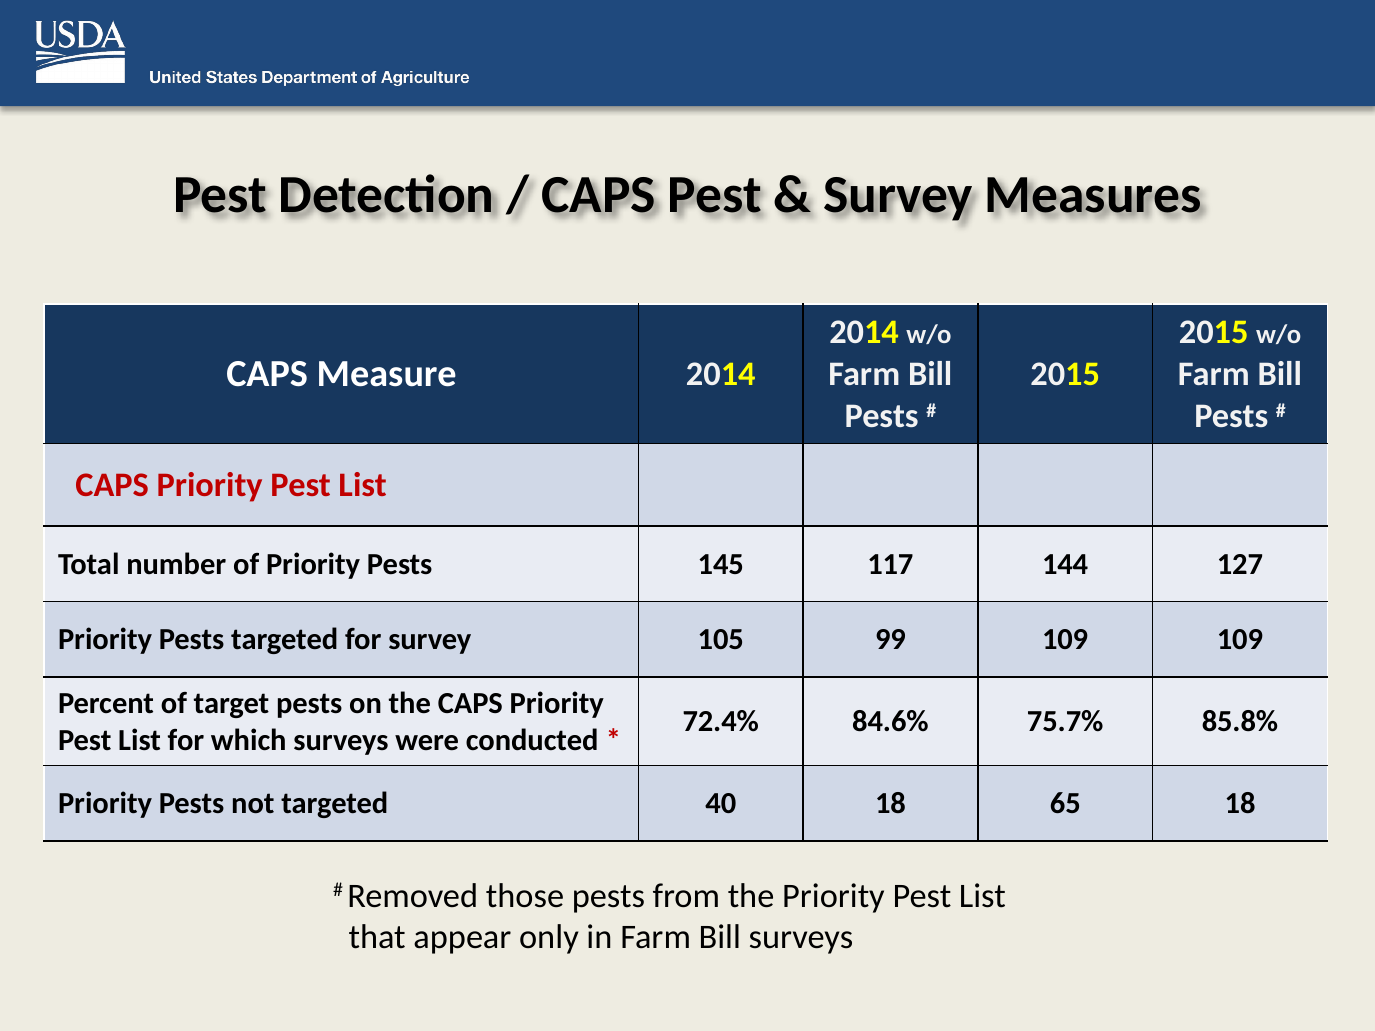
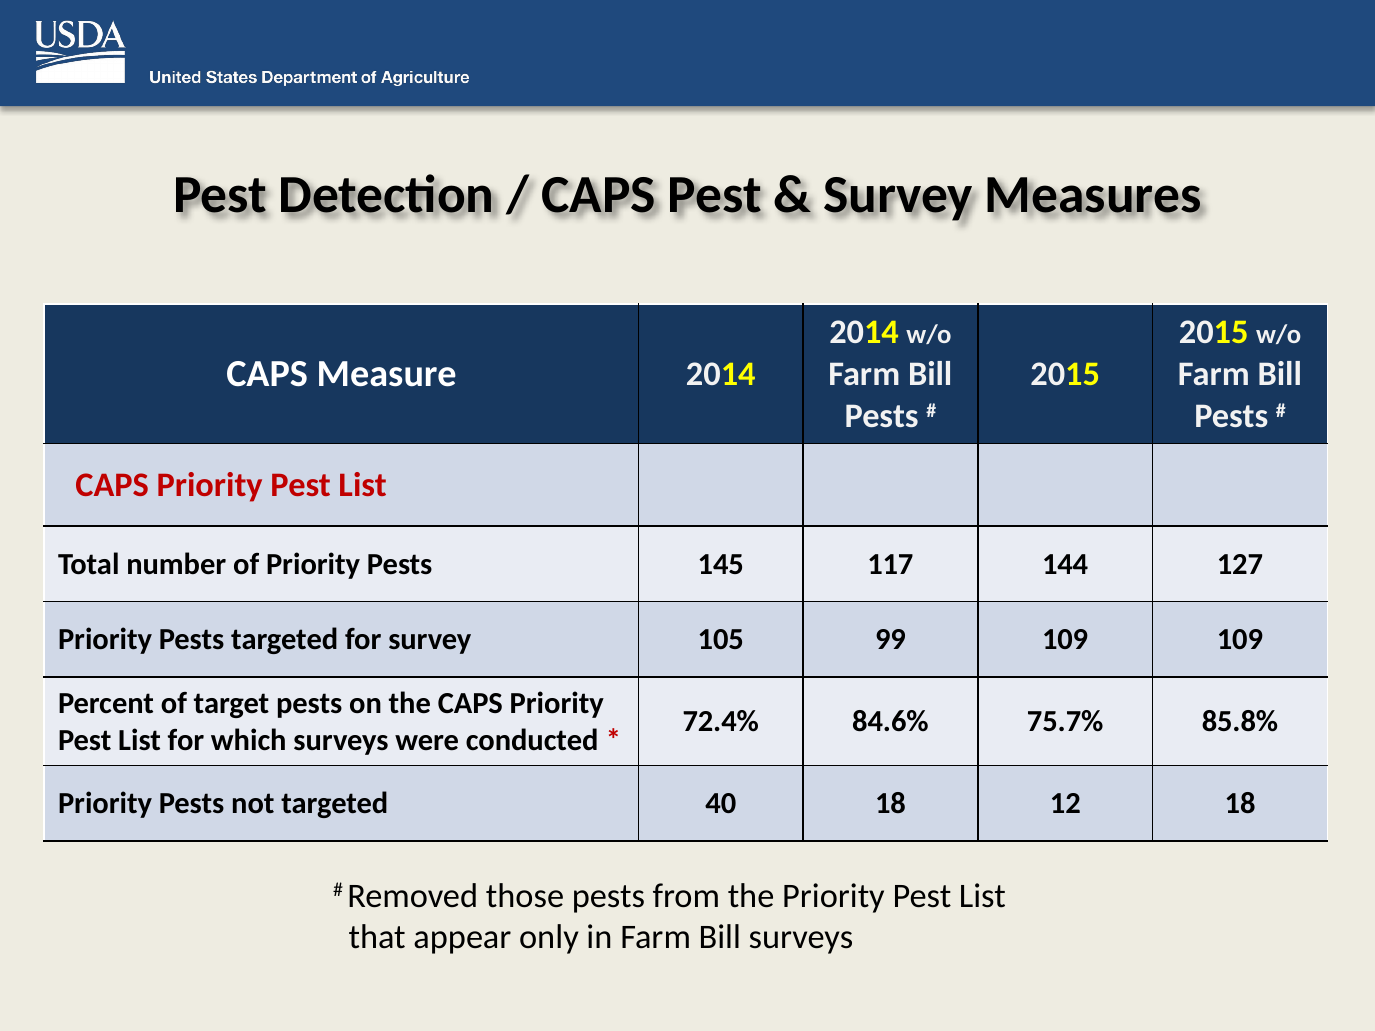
65: 65 -> 12
